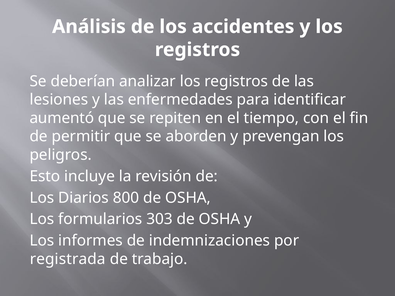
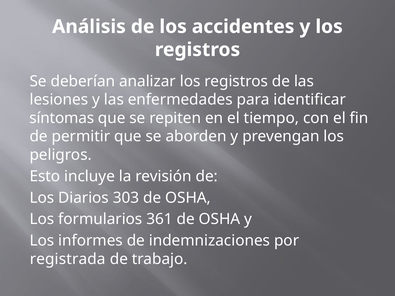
aumentó: aumentó -> síntomas
800: 800 -> 303
303: 303 -> 361
